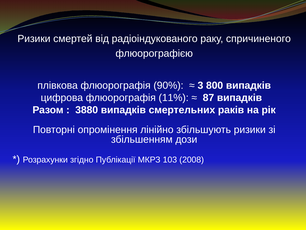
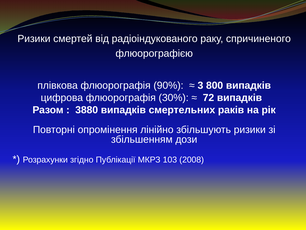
11%: 11% -> 30%
87: 87 -> 72
